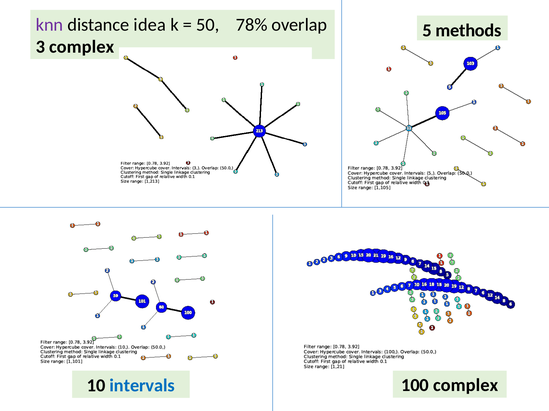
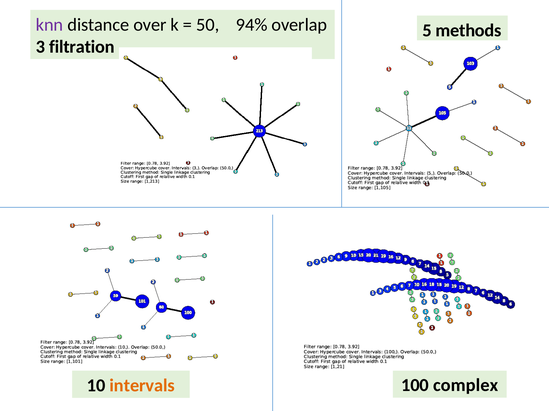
idea: idea -> over
78%: 78% -> 94%
3 complex: complex -> filtration
intervals colour: blue -> orange
